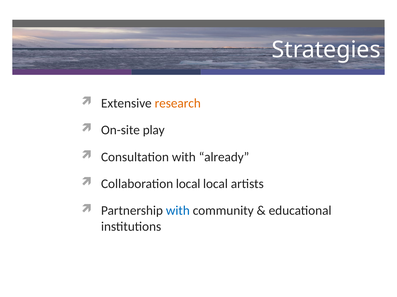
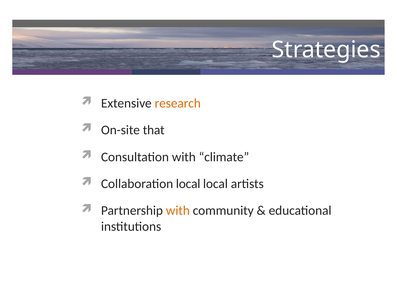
play: play -> that
already: already -> climate
with at (178, 211) colour: blue -> orange
